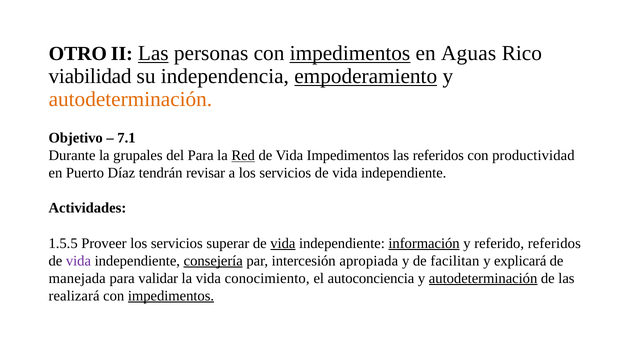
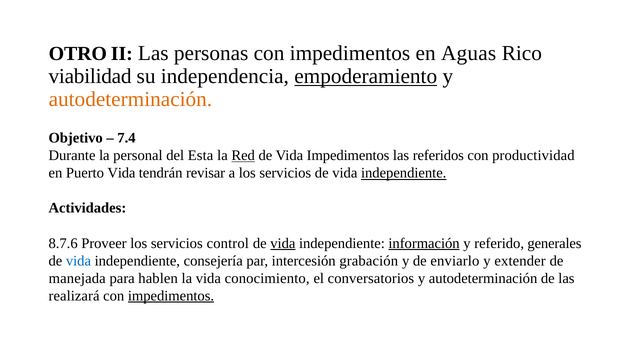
Las at (153, 53) underline: present -> none
impedimentos at (350, 53) underline: present -> none
7.1: 7.1 -> 7.4
grupales: grupales -> personal
del Para: Para -> Esta
Puerto Díaz: Díaz -> Vida
independiente at (404, 173) underline: none -> present
1.5.5: 1.5.5 -> 8.7.6
superar: superar -> control
referido referidos: referidos -> generales
vida at (78, 261) colour: purple -> blue
consejería underline: present -> none
apropiada: apropiada -> grabación
facilitan: facilitan -> enviarlo
explicará: explicará -> extender
validar: validar -> hablen
autoconciencia: autoconciencia -> conversatorios
autodeterminación at (483, 278) underline: present -> none
